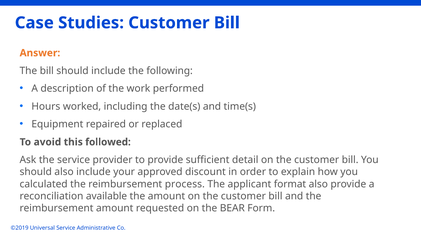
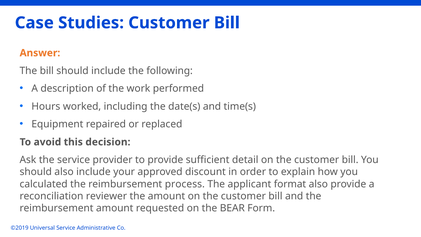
followed: followed -> decision
available: available -> reviewer
